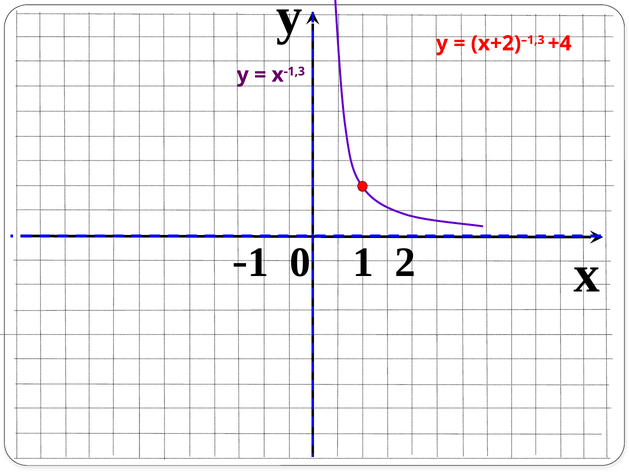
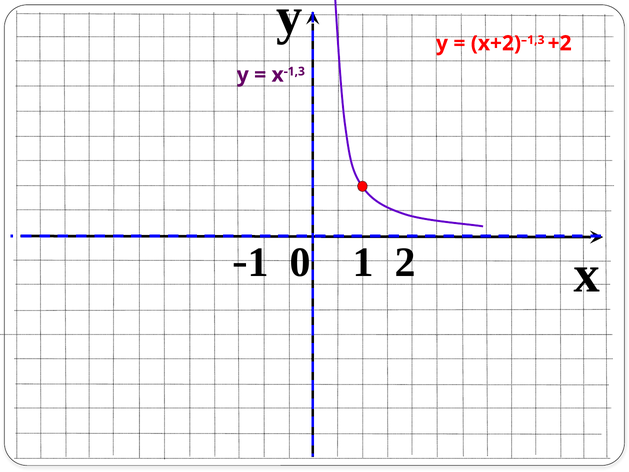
+4: +4 -> +2
